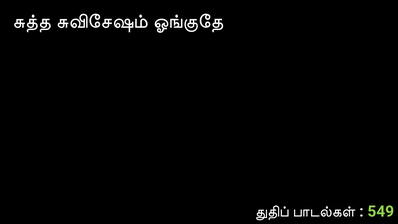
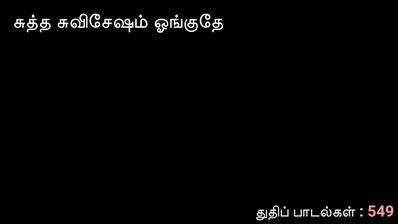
549 colour: light green -> pink
